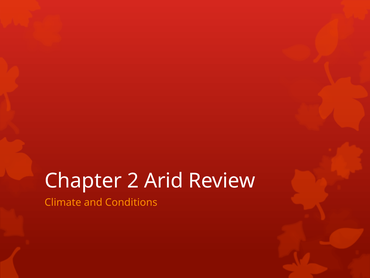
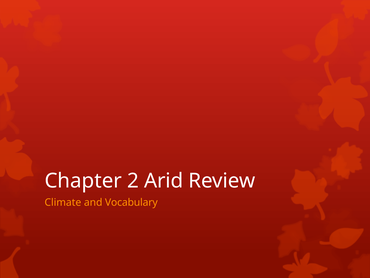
Conditions: Conditions -> Vocabulary
